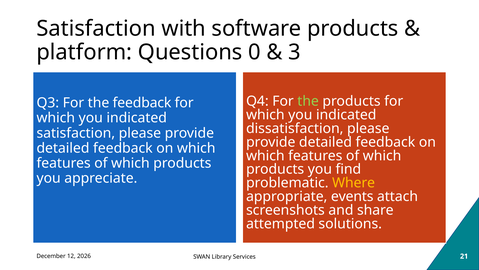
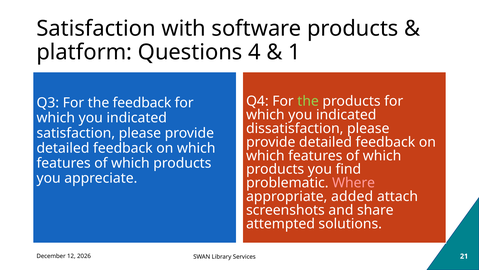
0: 0 -> 4
3: 3 -> 1
Where colour: yellow -> pink
events: events -> added
